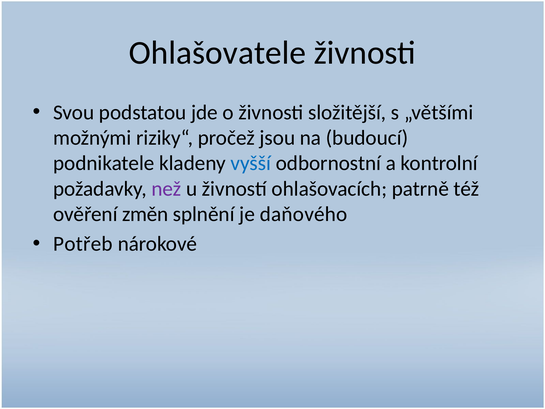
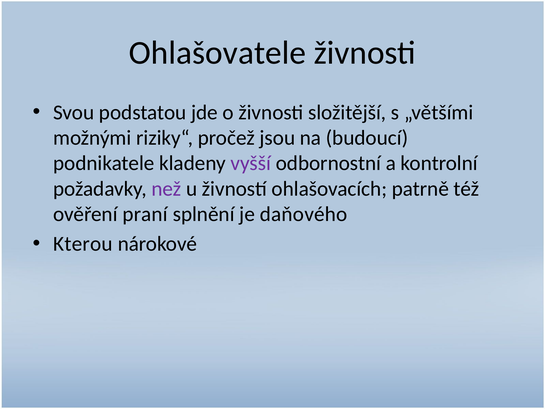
vyšší colour: blue -> purple
změn: změn -> praní
Potřeb: Potřeb -> Kterou
